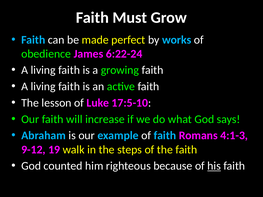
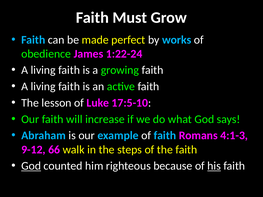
6:22-24: 6:22-24 -> 1:22-24
19: 19 -> 66
God at (31, 166) underline: none -> present
